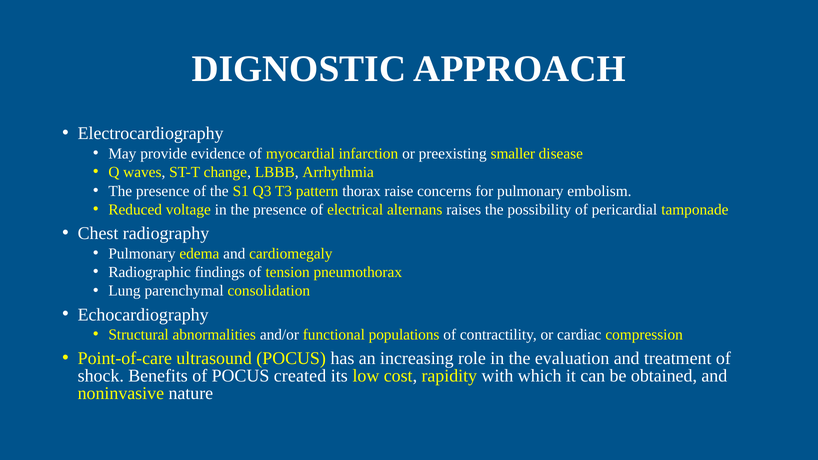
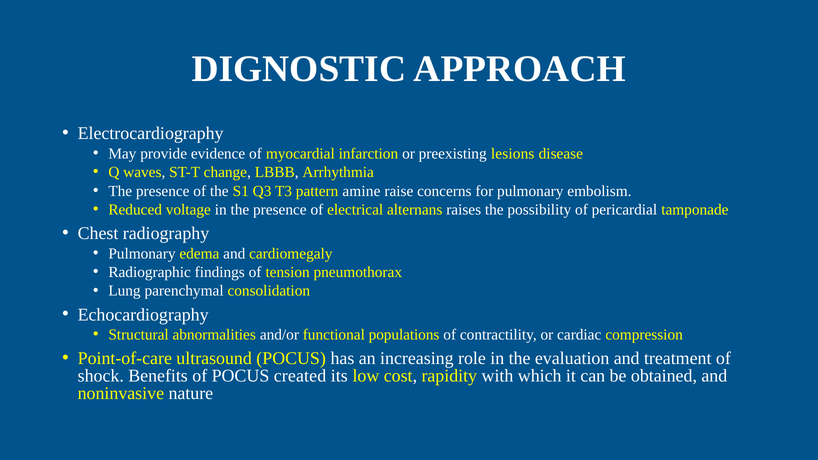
smaller: smaller -> lesions
thorax: thorax -> amine
